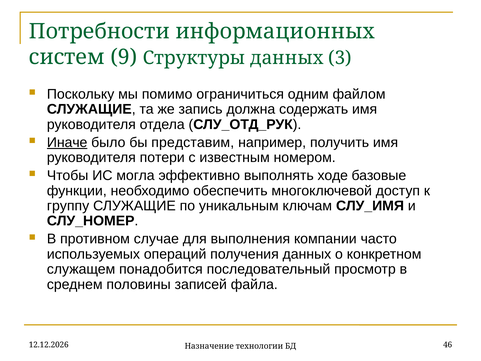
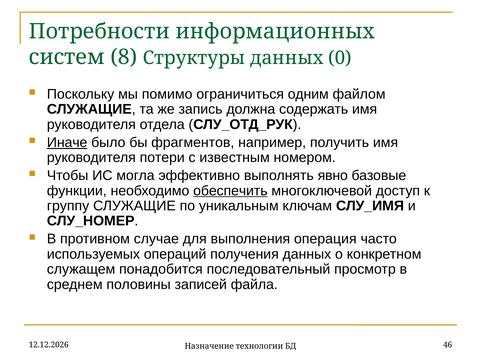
9: 9 -> 8
3: 3 -> 0
представим: представим -> фрагментов
ходе: ходе -> явно
обеспечить underline: none -> present
компании: компании -> операция
